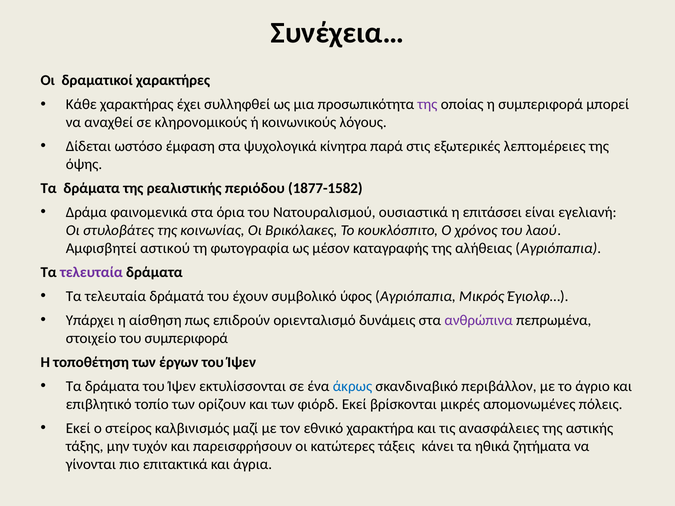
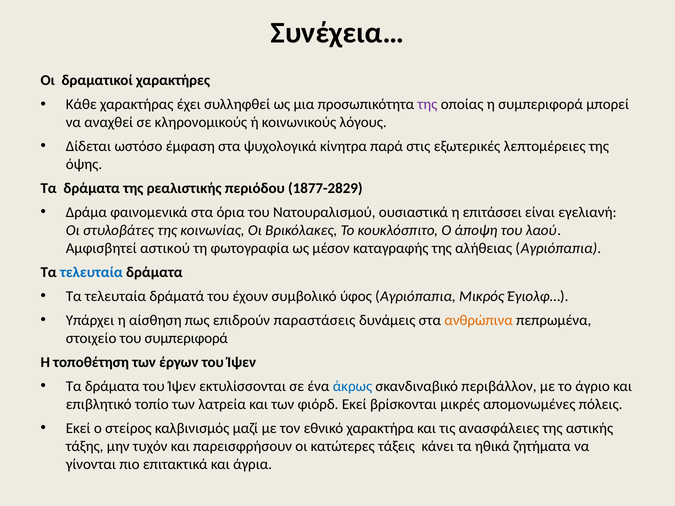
1877-1582: 1877-1582 -> 1877-2829
χρόνος: χρόνος -> άποψη
τελευταία at (91, 272) colour: purple -> blue
οριενταλισμό: οριενταλισμό -> παραστάσεις
ανθρώπινα colour: purple -> orange
ορίζουν: ορίζουν -> λατρεία
